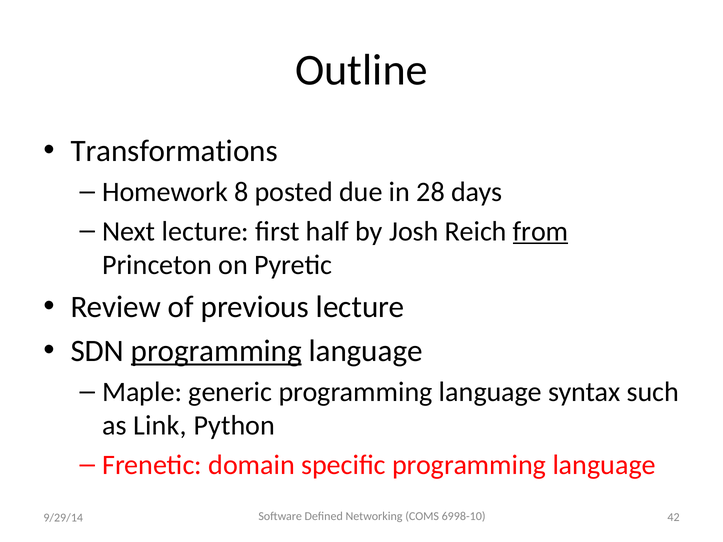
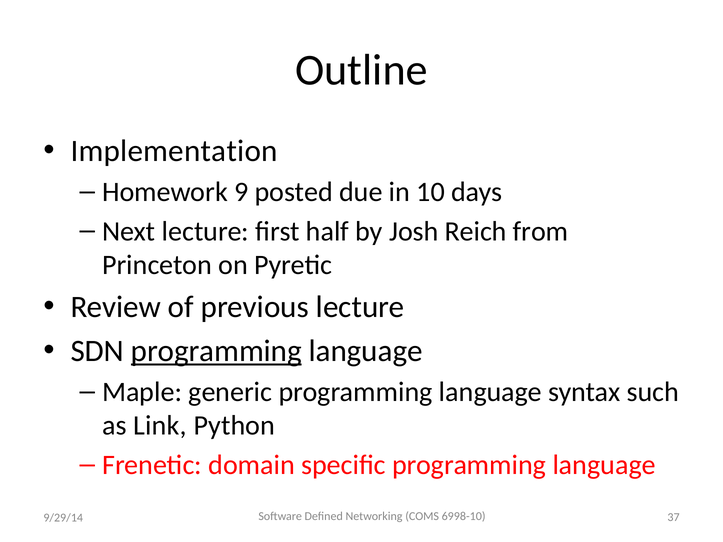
Transformations: Transformations -> Implementation
8: 8 -> 9
28: 28 -> 10
from underline: present -> none
42: 42 -> 37
